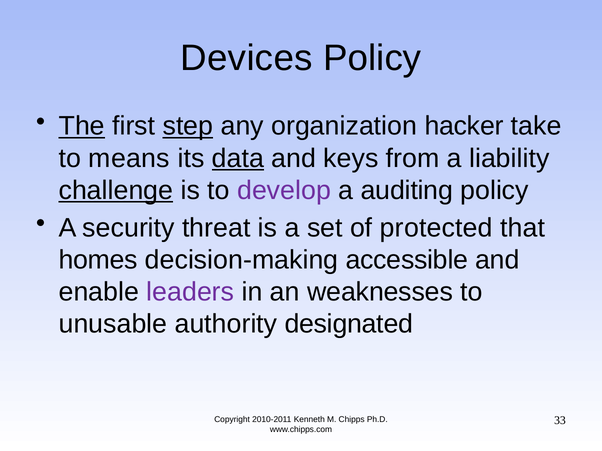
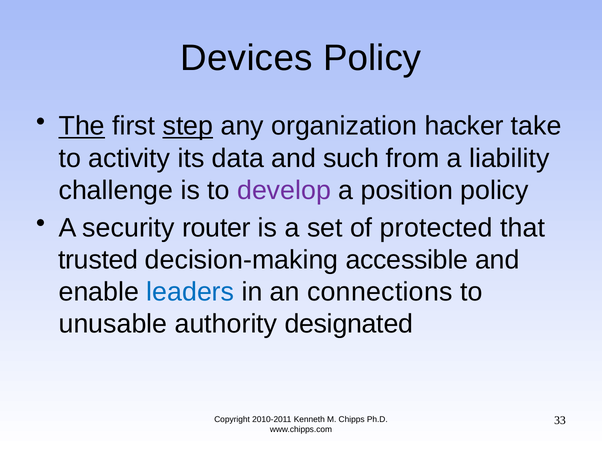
means: means -> activity
data underline: present -> none
keys: keys -> such
challenge underline: present -> none
auditing: auditing -> position
threat: threat -> router
homes: homes -> trusted
leaders colour: purple -> blue
weaknesses: weaknesses -> connections
